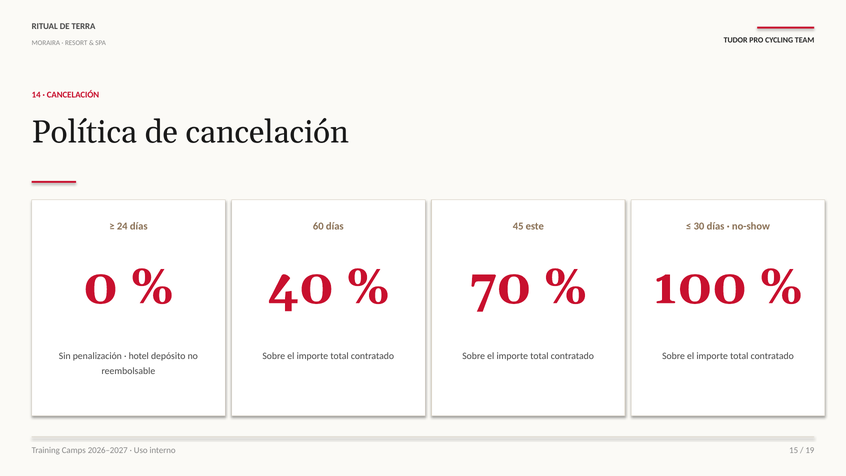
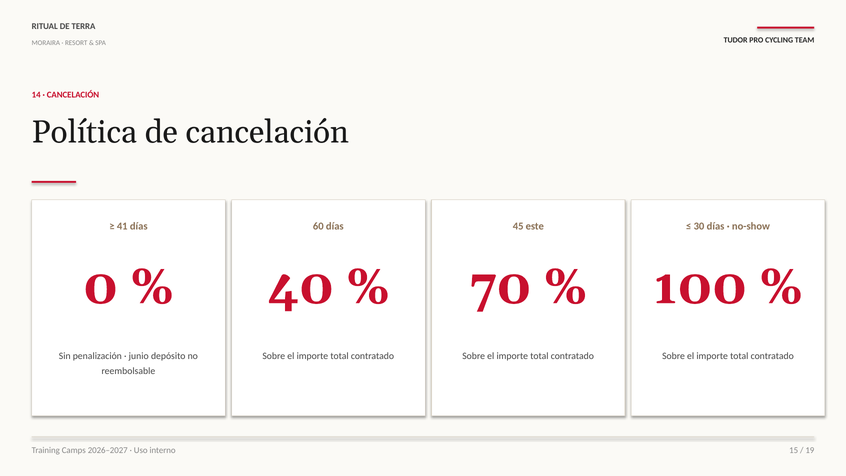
24: 24 -> 41
hotel: hotel -> junio
